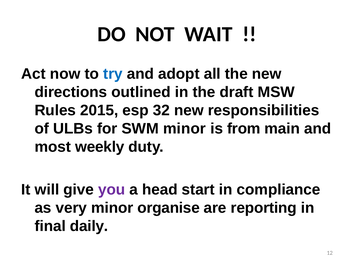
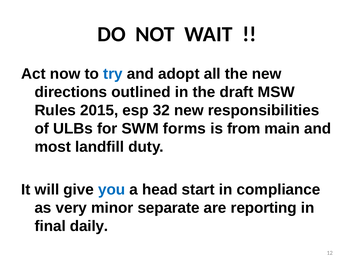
SWM minor: minor -> forms
weekly: weekly -> landfill
you colour: purple -> blue
organise: organise -> separate
